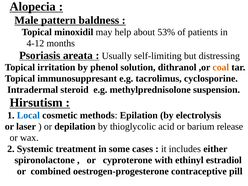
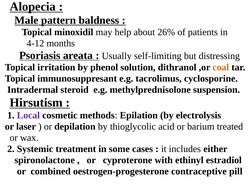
53%: 53% -> 26%
Local colour: blue -> purple
release: release -> treated
